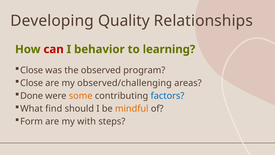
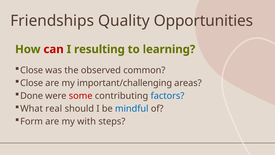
Developing: Developing -> Friendships
Relationships: Relationships -> Opportunities
behavior: behavior -> resulting
program: program -> common
observed/challenging: observed/challenging -> important/challenging
some colour: orange -> red
find: find -> real
mindful colour: orange -> blue
